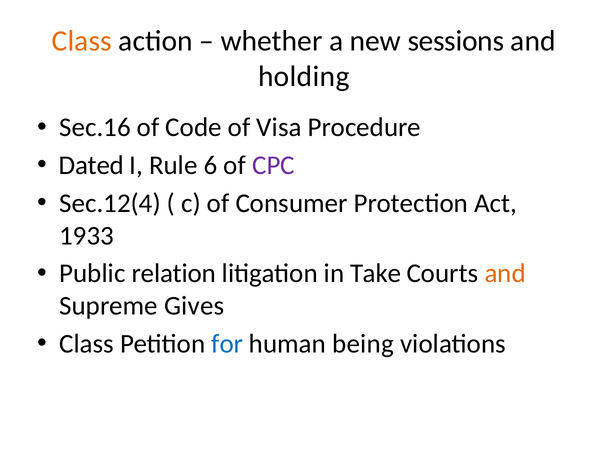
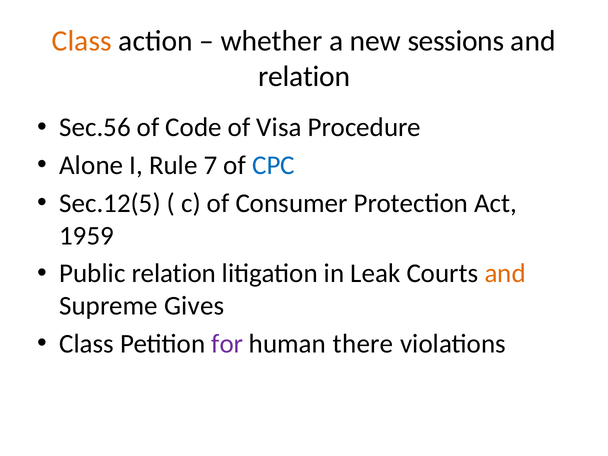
holding at (304, 77): holding -> relation
Sec.16: Sec.16 -> Sec.56
Dated: Dated -> Alone
6: 6 -> 7
CPC colour: purple -> blue
Sec.12(4: Sec.12(4 -> Sec.12(5
1933: 1933 -> 1959
Take: Take -> Leak
for colour: blue -> purple
being: being -> there
